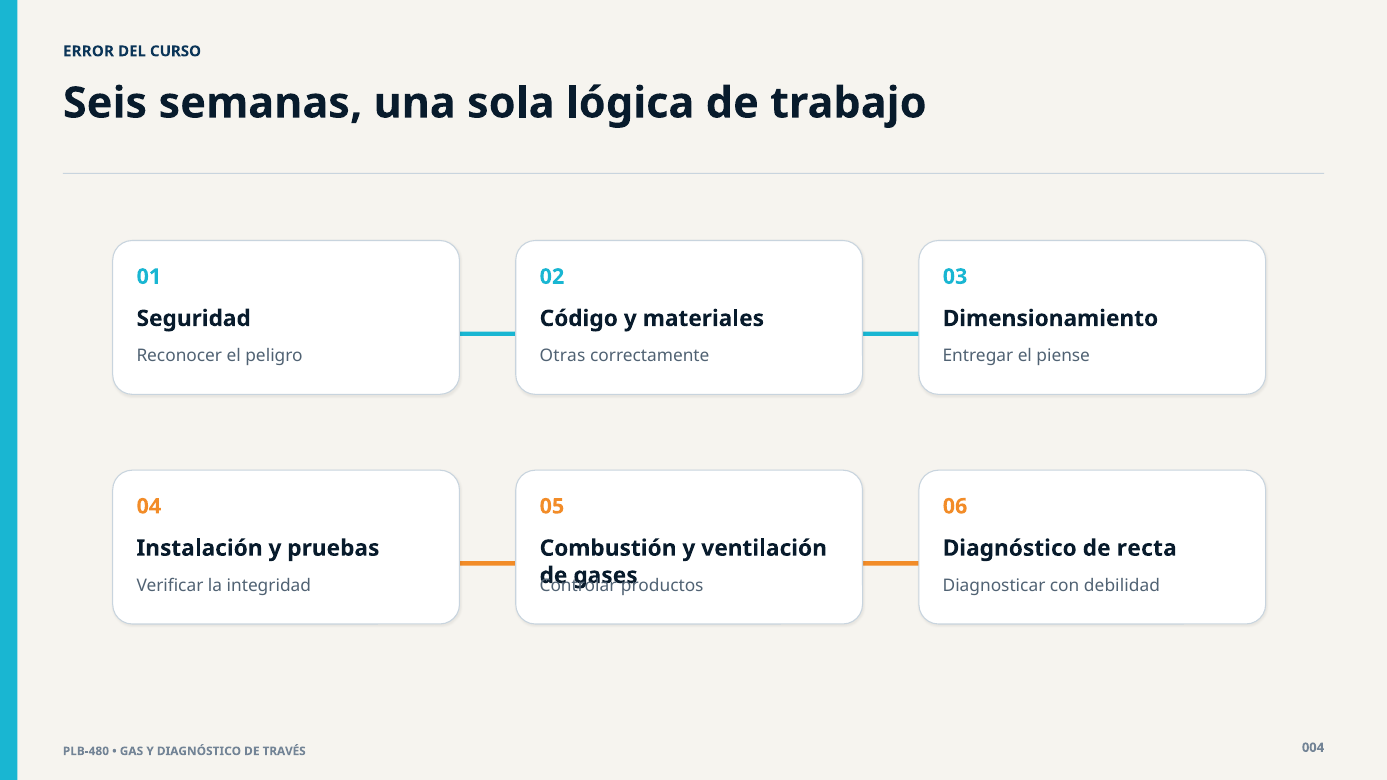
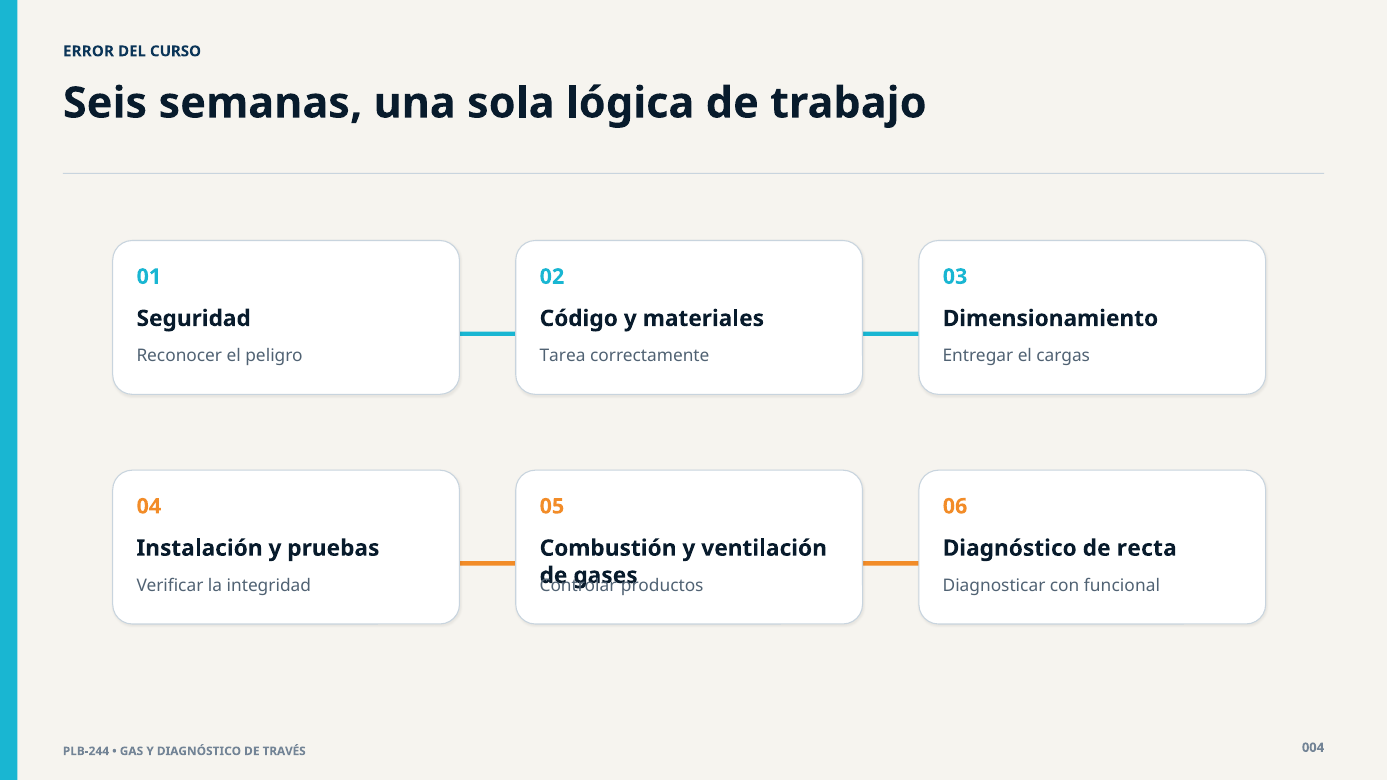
Otras: Otras -> Tarea
piense: piense -> cargas
debilidad: debilidad -> funcional
PLB-480: PLB-480 -> PLB-244
